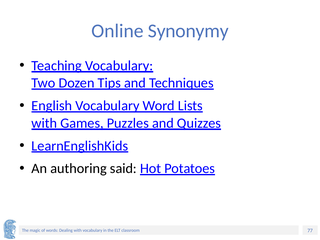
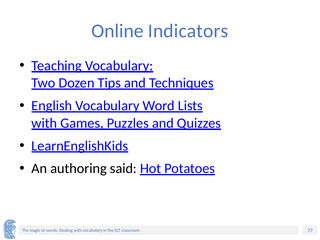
Synonymy: Synonymy -> Indicators
